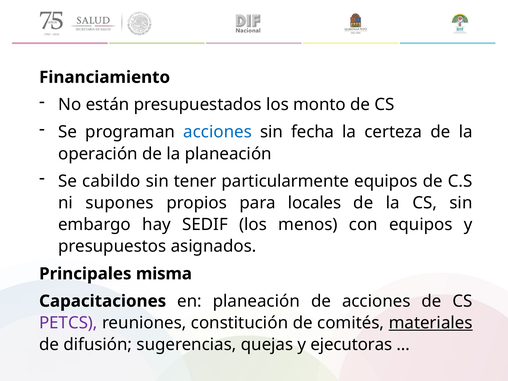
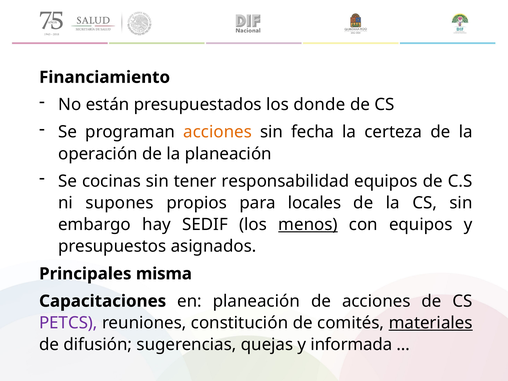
monto: monto -> donde
acciones at (218, 132) colour: blue -> orange
cabildo: cabildo -> cocinas
particularmente: particularmente -> responsabilidad
menos underline: none -> present
ejecutoras: ejecutoras -> informada
